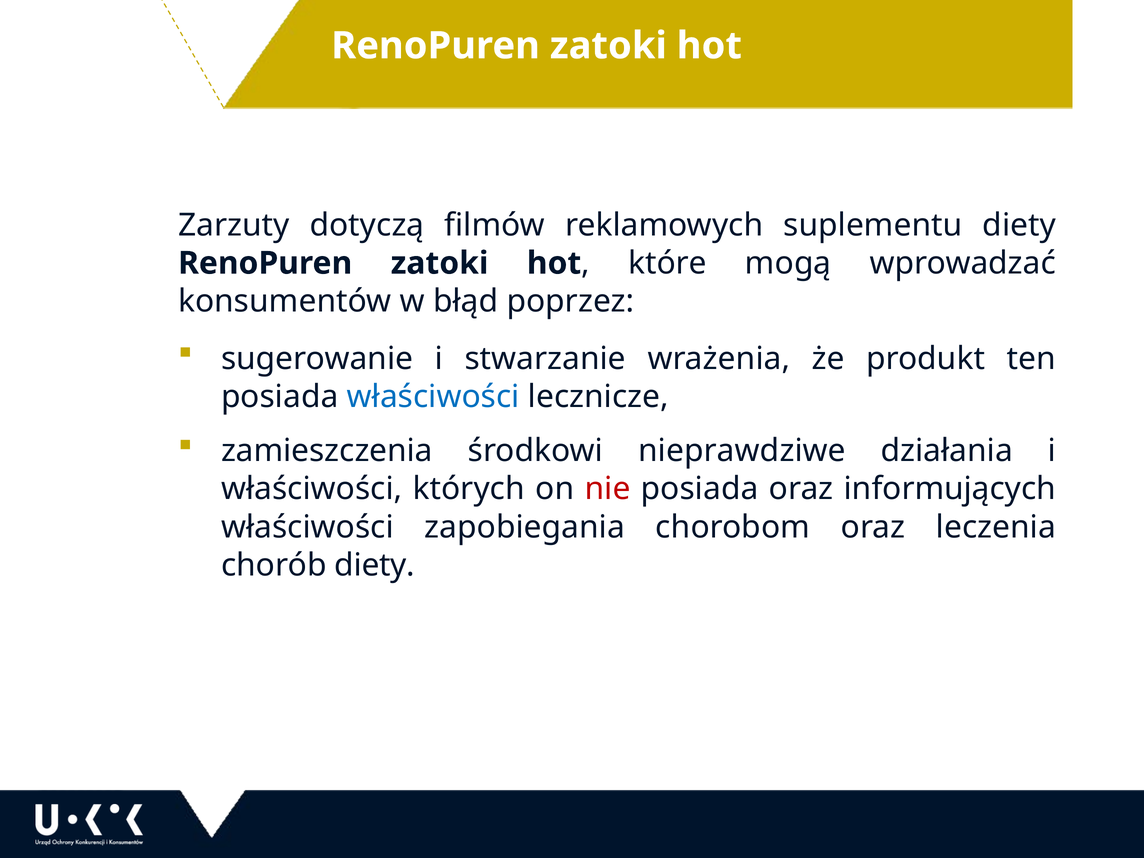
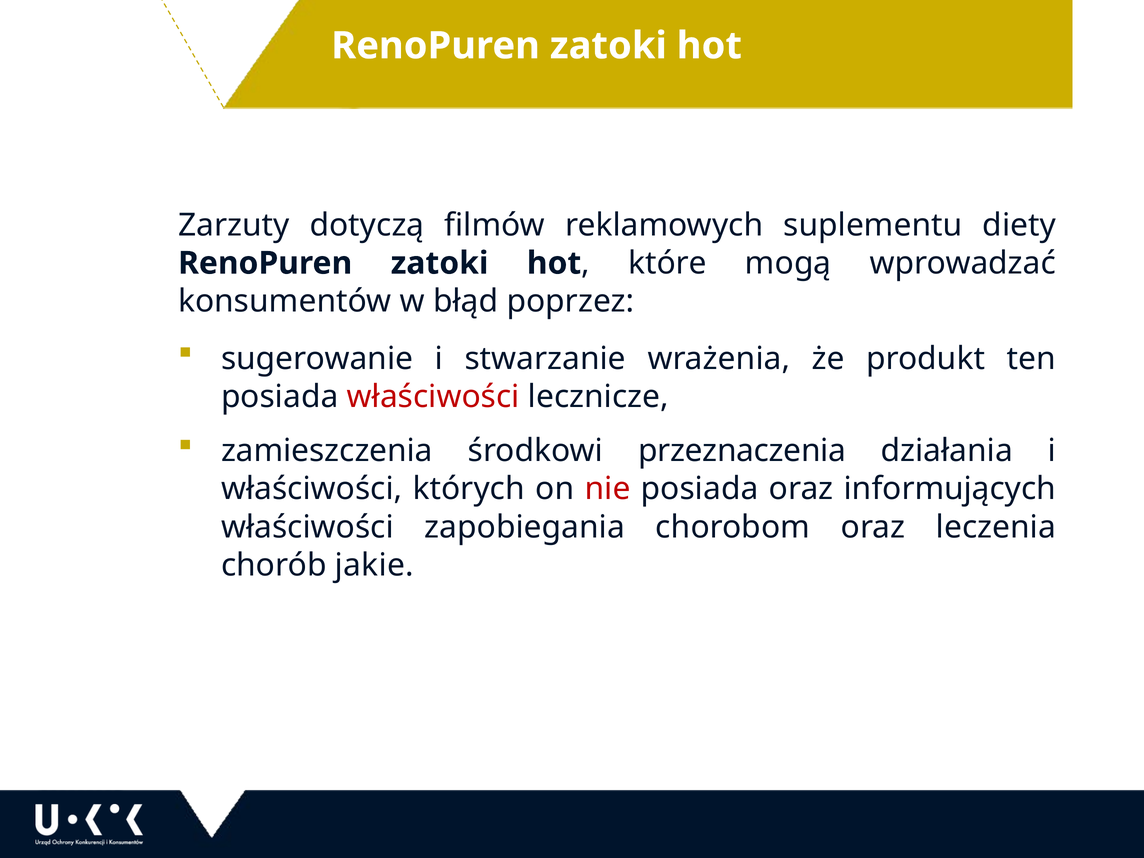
właściwości at (433, 397) colour: blue -> red
nieprawdziwe: nieprawdziwe -> przeznaczenia
chorób diety: diety -> jakie
